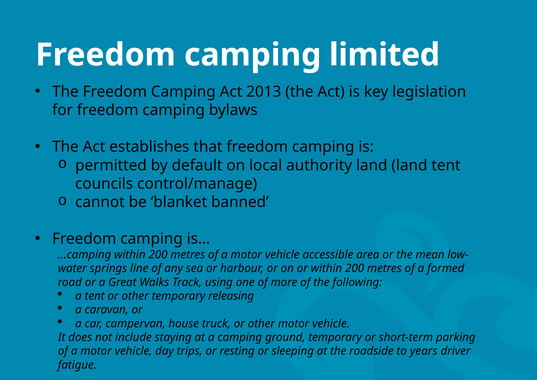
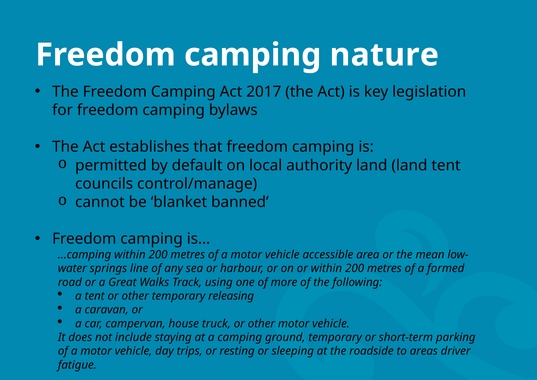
limited: limited -> nature
2013: 2013 -> 2017
years: years -> areas
